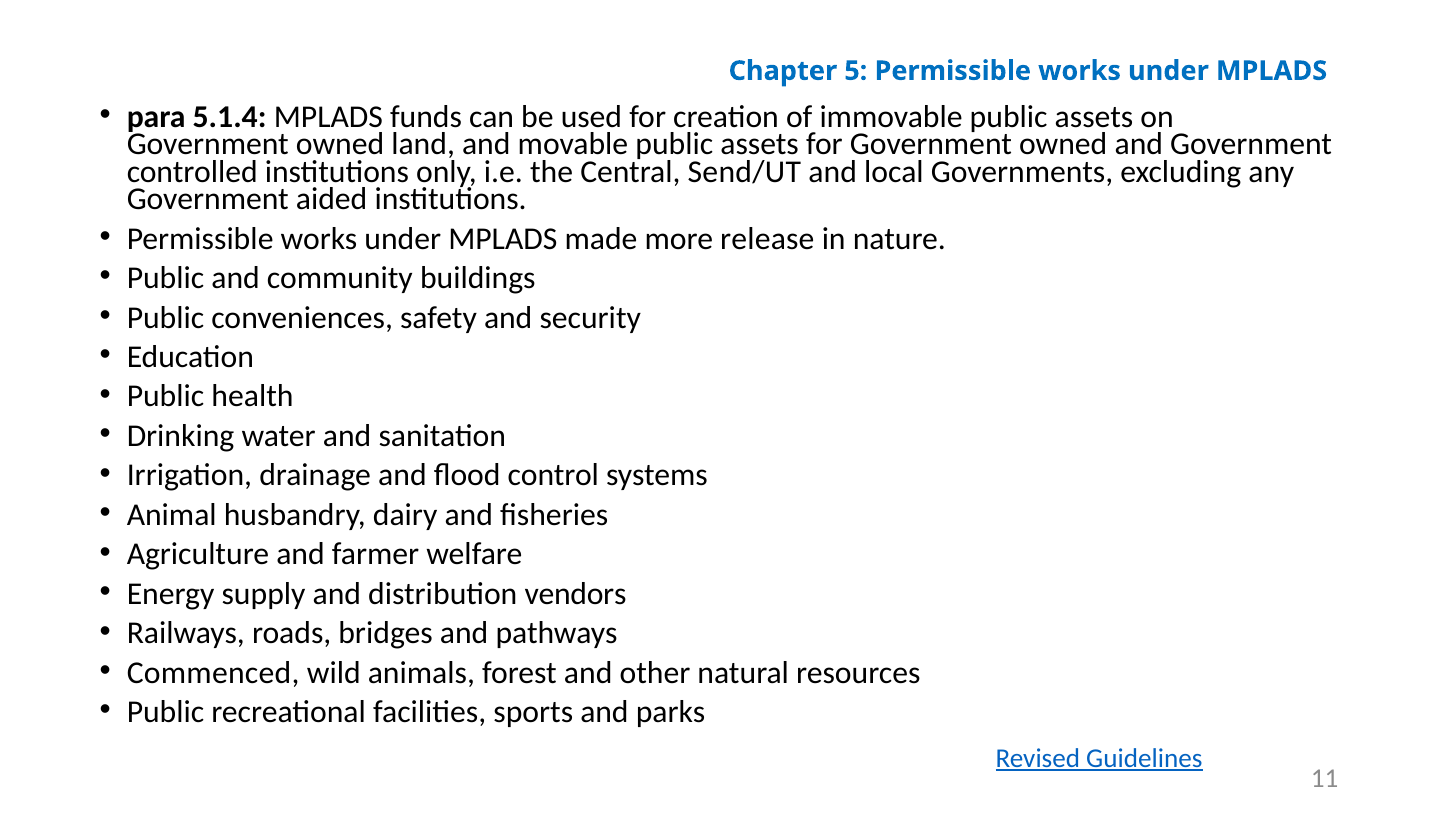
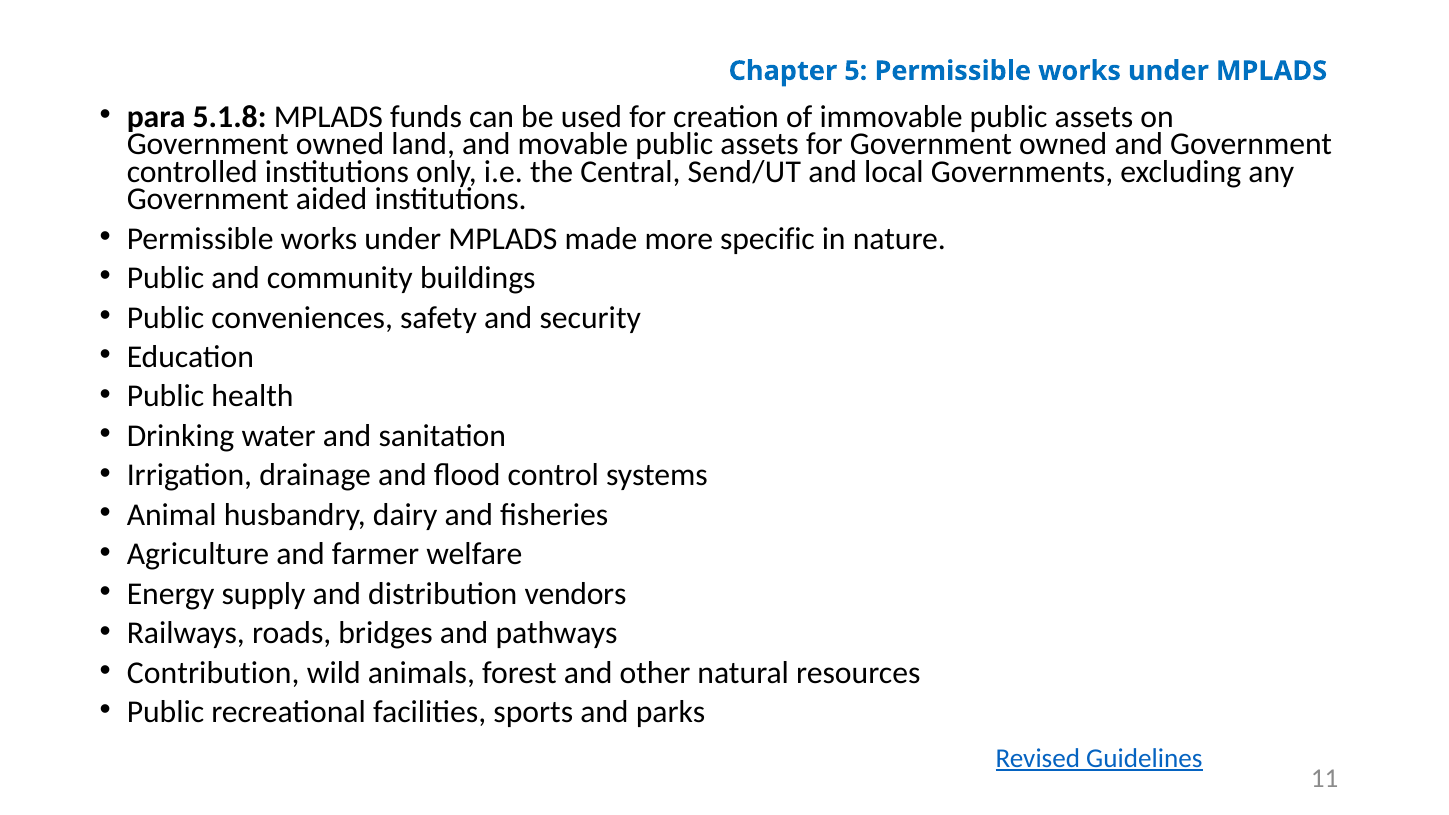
5.1.4: 5.1.4 -> 5.1.8
release: release -> specific
Commenced: Commenced -> Contribution
